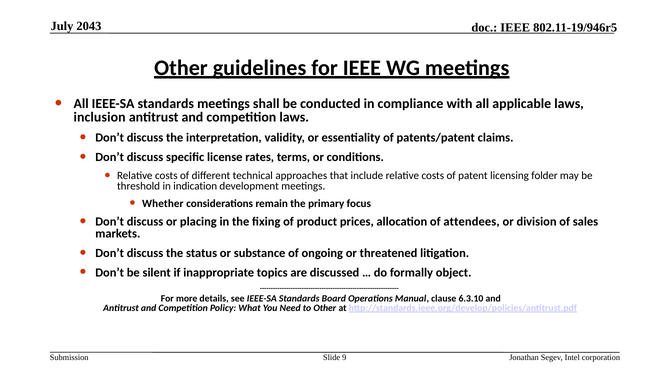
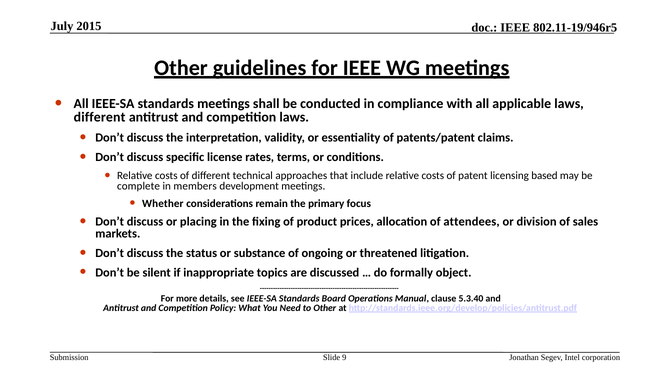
2043: 2043 -> 2015
inclusion at (100, 117): inclusion -> different
folder: folder -> based
threshold: threshold -> complete
indication: indication -> members
6.3.10: 6.3.10 -> 5.3.40
